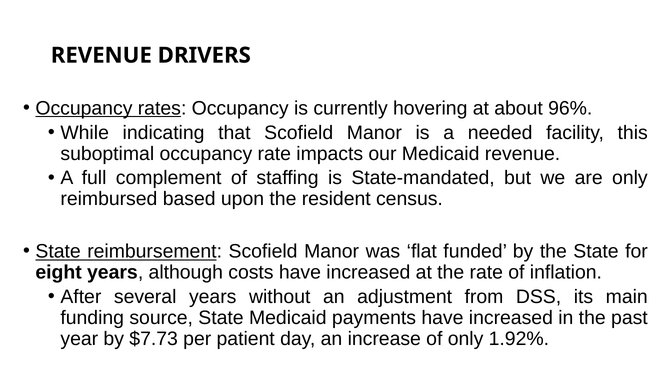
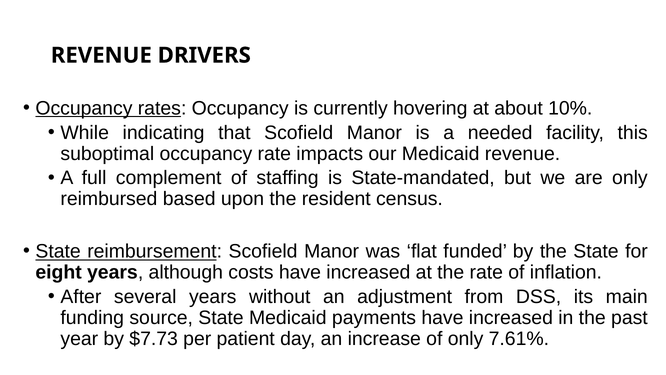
96%: 96% -> 10%
1.92%: 1.92% -> 7.61%
